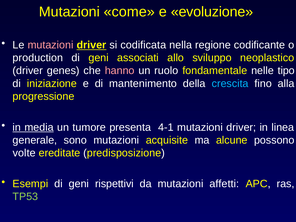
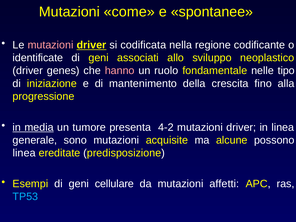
evoluzione: evoluzione -> spontanee
production: production -> identificate
crescita colour: light blue -> white
4-1: 4-1 -> 4-2
volte at (24, 153): volte -> linea
rispettivi: rispettivi -> cellulare
TP53 colour: light green -> light blue
